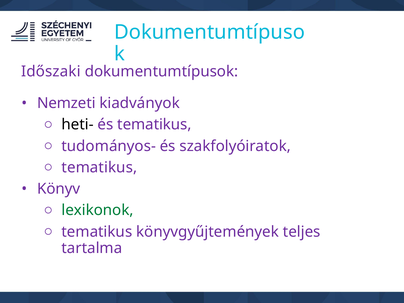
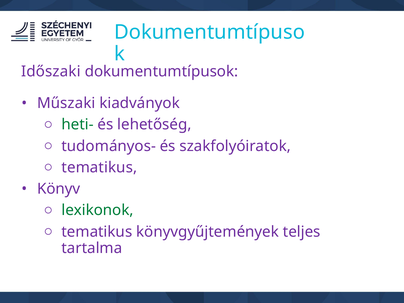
Nemzeti: Nemzeti -> Műszaki
heti- colour: black -> green
és tematikus: tematikus -> lehetőség
